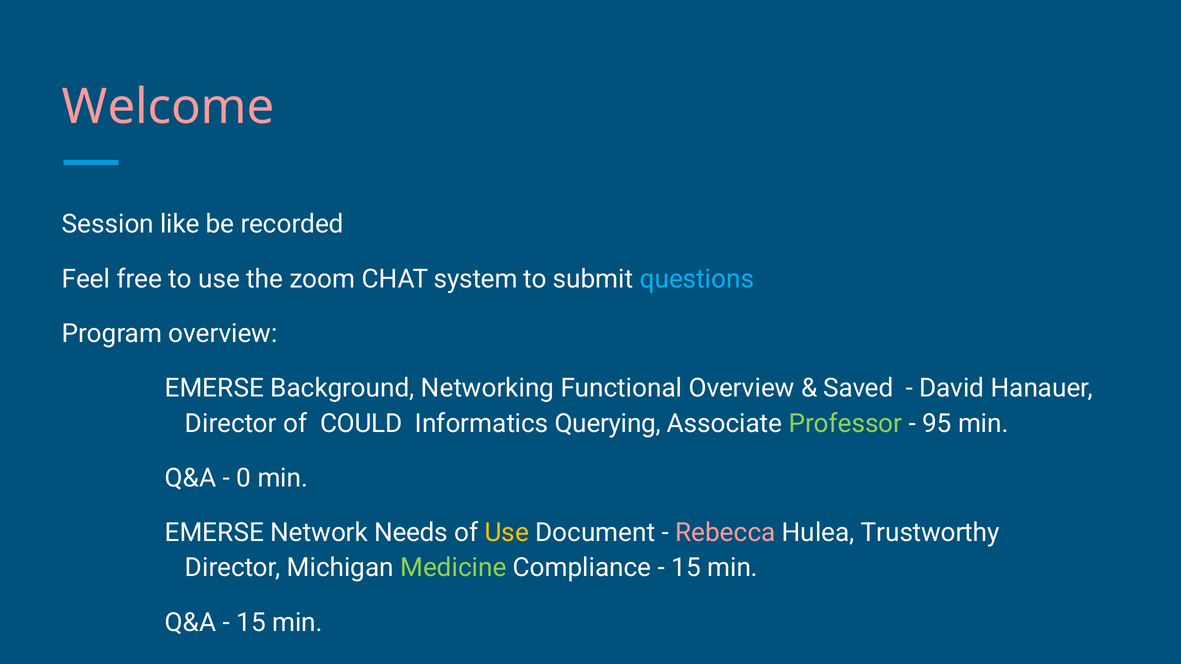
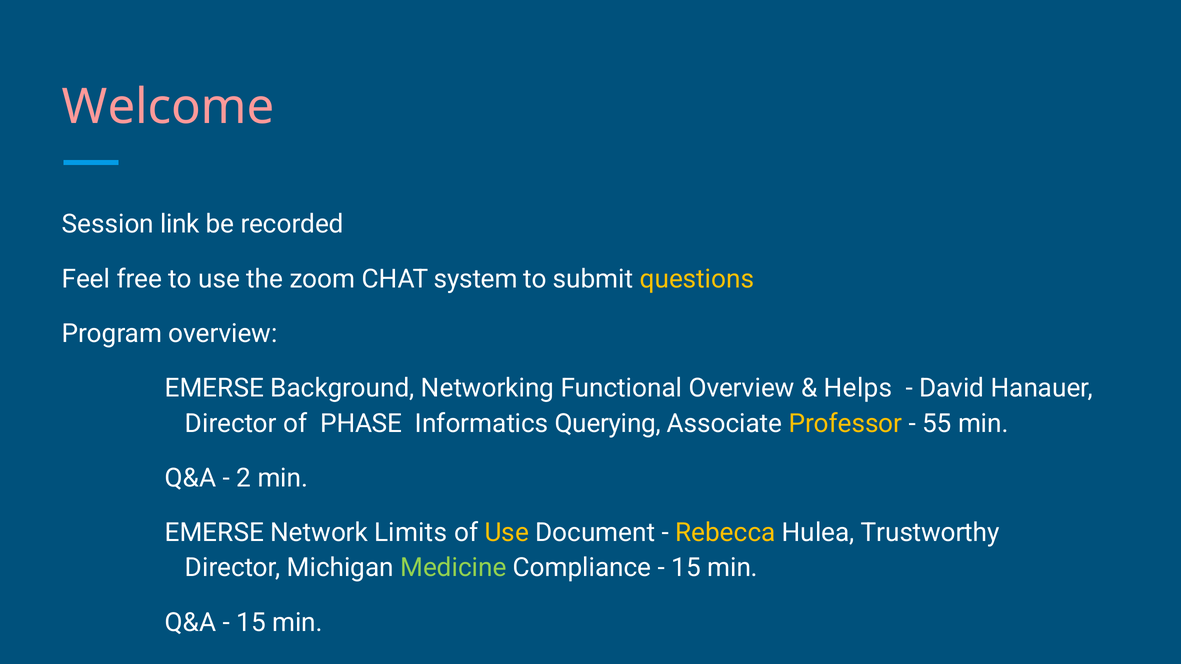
like: like -> link
questions colour: light blue -> yellow
Saved: Saved -> Helps
COULD: COULD -> PHASE
Professor colour: light green -> yellow
95: 95 -> 55
0: 0 -> 2
Needs: Needs -> Limits
Rebecca colour: pink -> yellow
